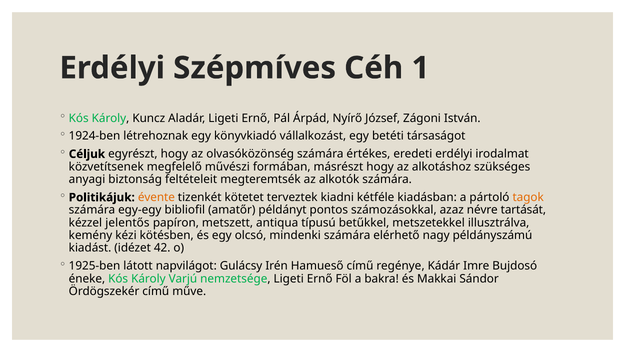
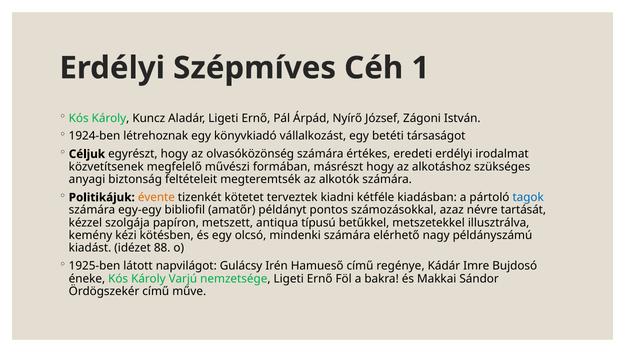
tagok colour: orange -> blue
jelentős: jelentős -> szolgája
42: 42 -> 88
